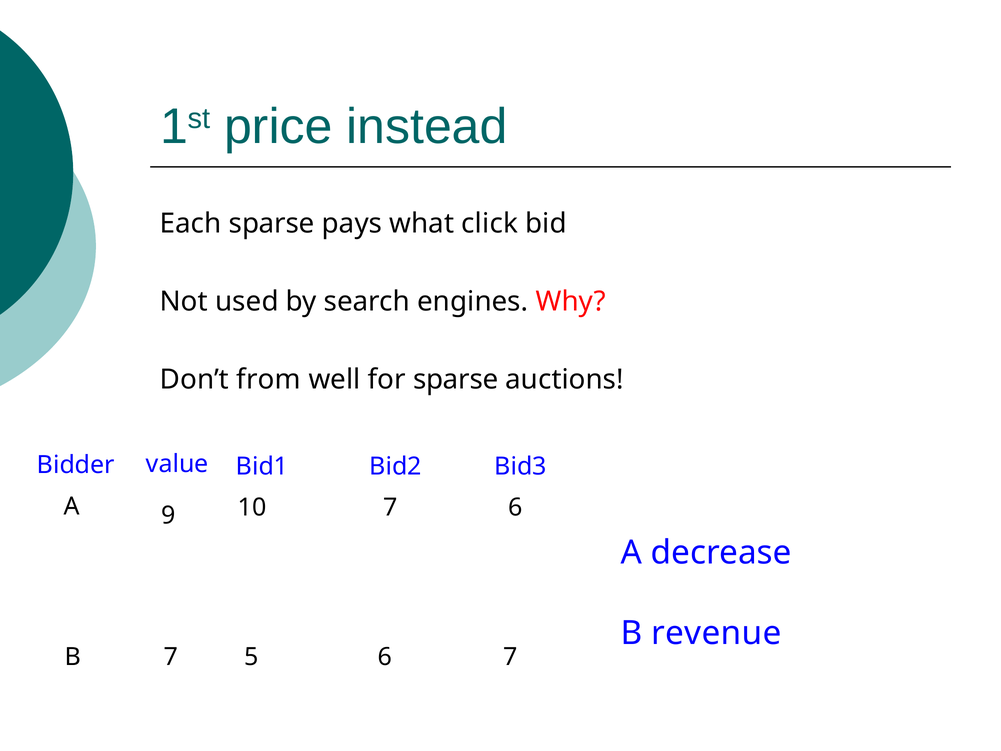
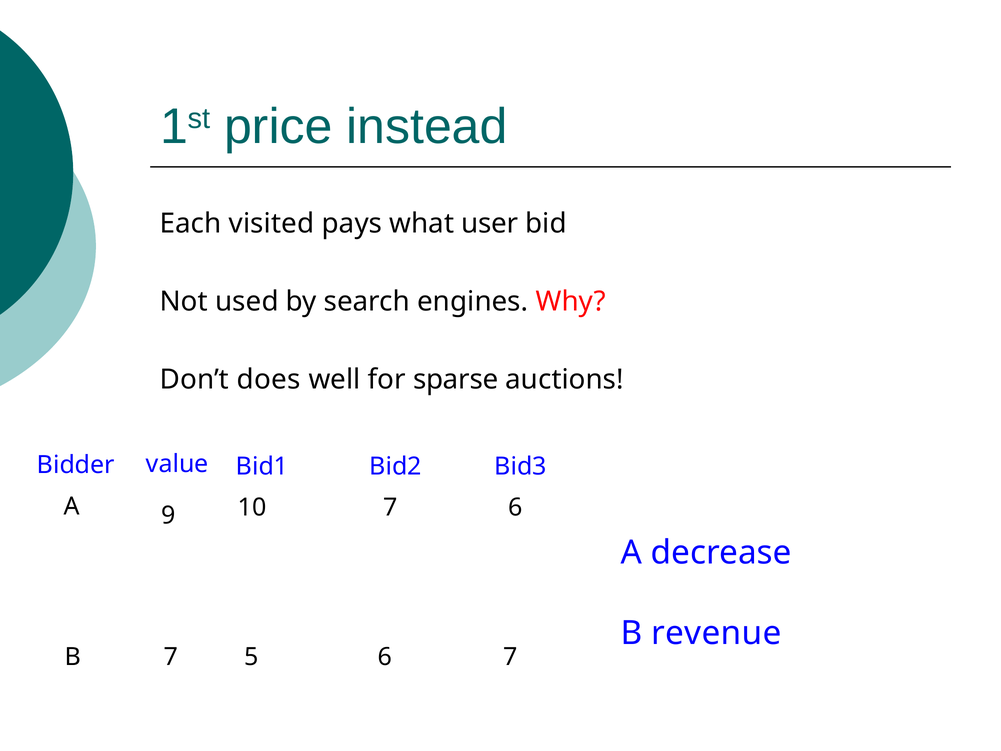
Each sparse: sparse -> visited
click: click -> user
from: from -> does
